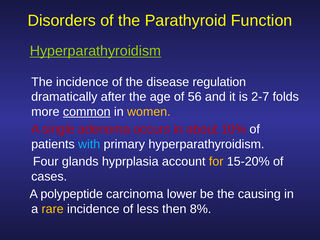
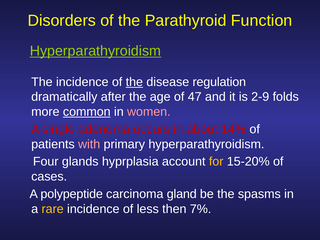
the at (134, 82) underline: none -> present
56: 56 -> 47
2-7: 2-7 -> 2-9
women colour: yellow -> pink
10%: 10% -> 14%
with colour: light blue -> pink
lower: lower -> gland
causing: causing -> spasms
8%: 8% -> 7%
